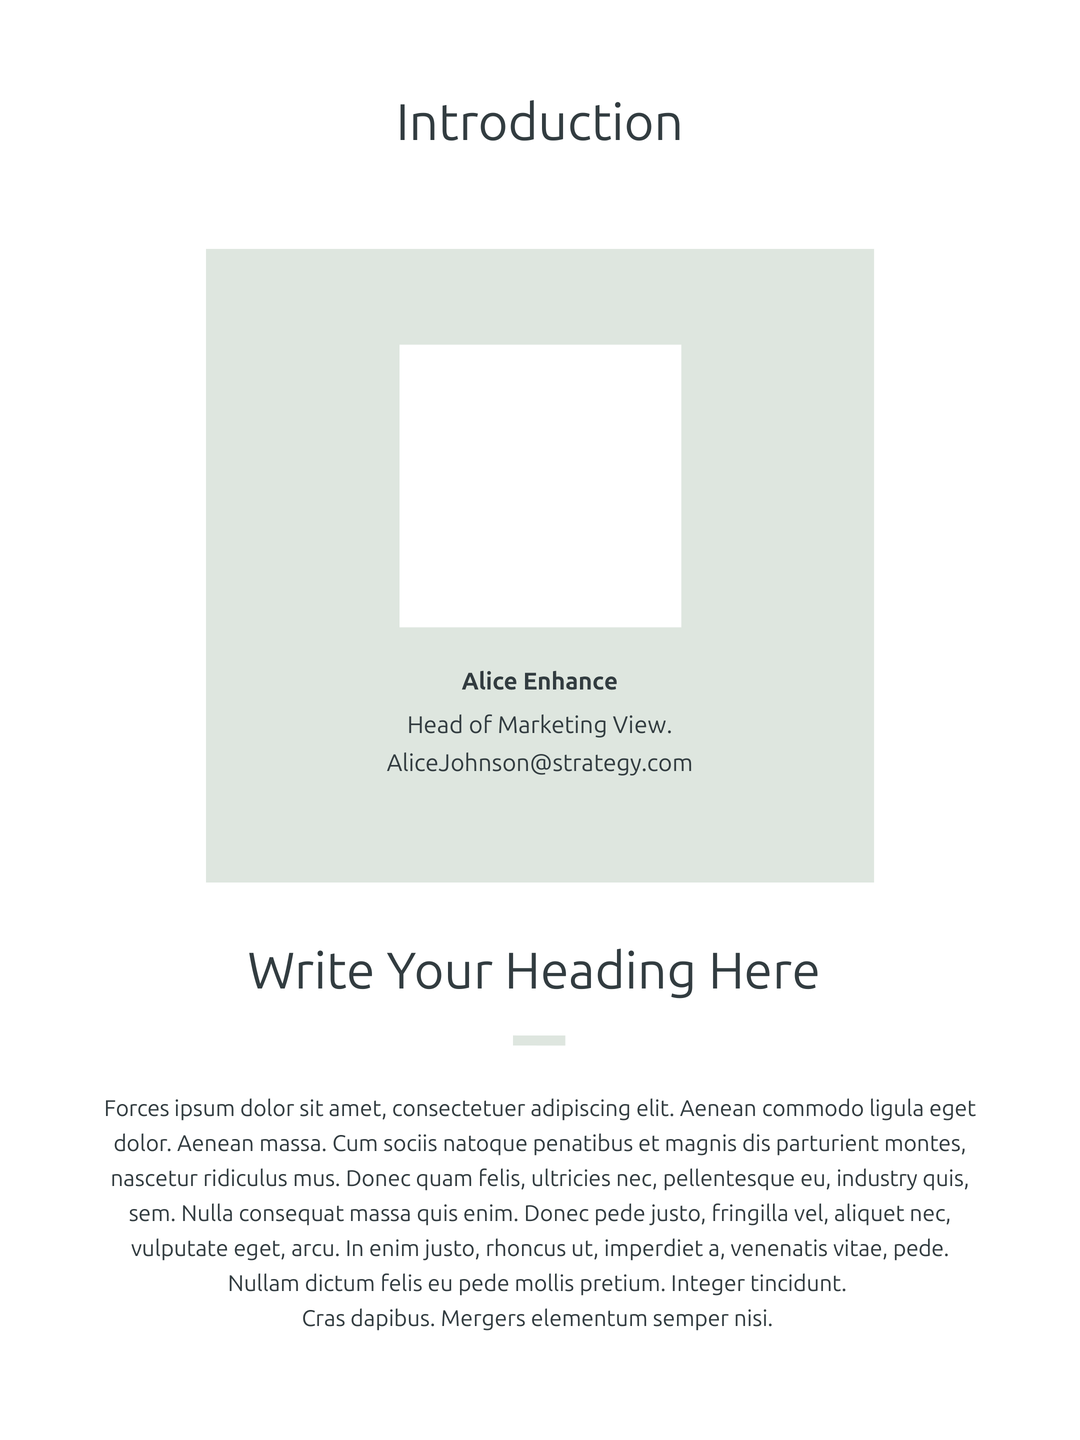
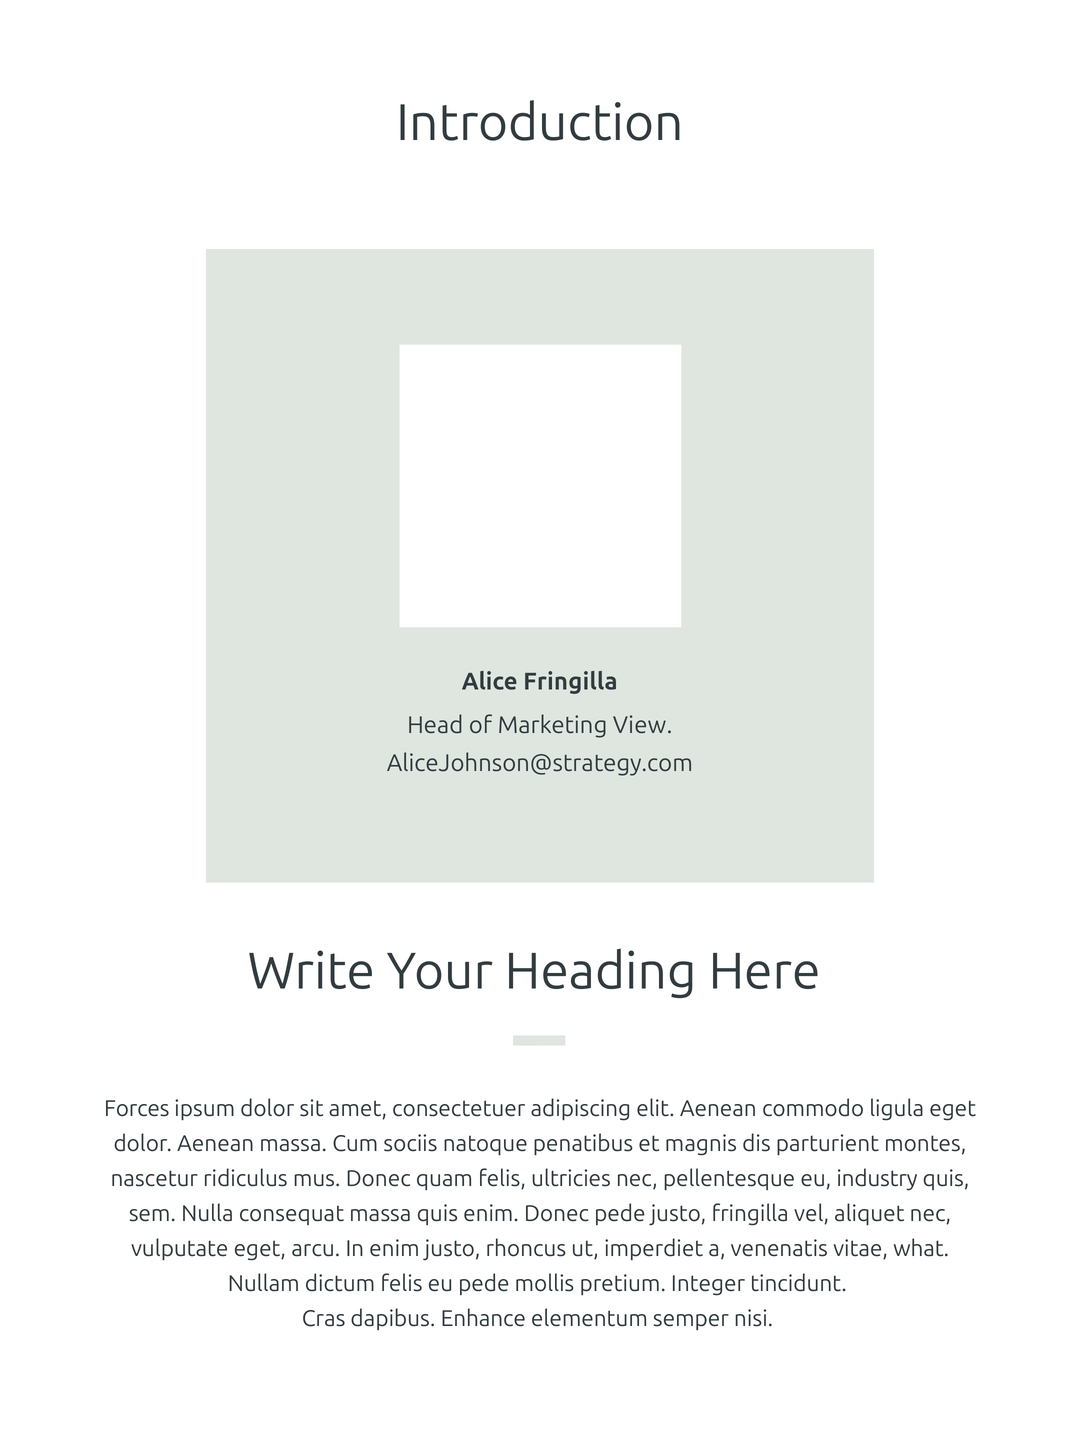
Alice Enhance: Enhance -> Fringilla
vitae pede: pede -> what
Mergers: Mergers -> Enhance
